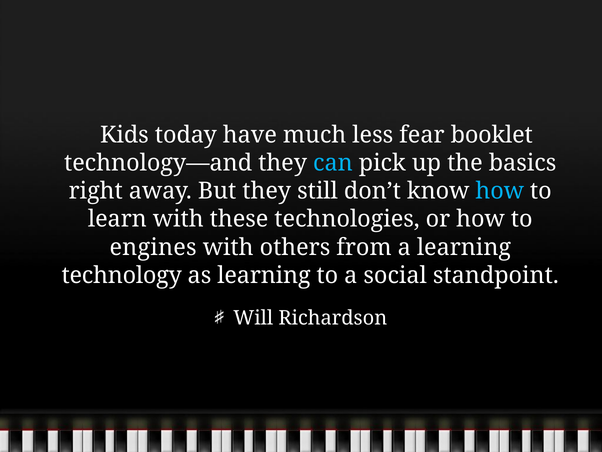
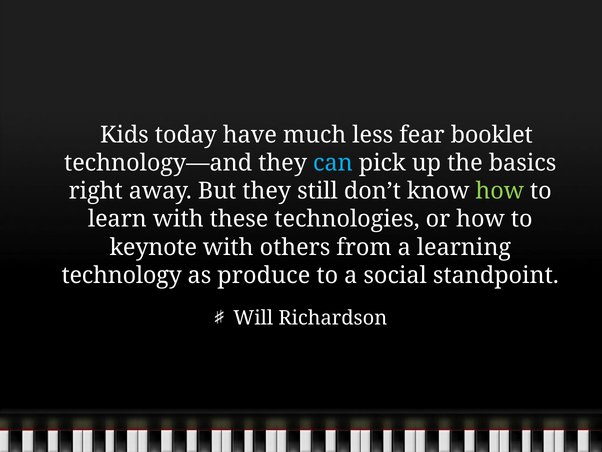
how at (500, 191) colour: light blue -> light green
engines: engines -> keynote
as learning: learning -> produce
